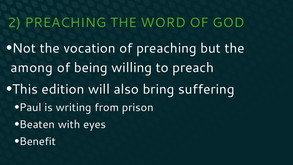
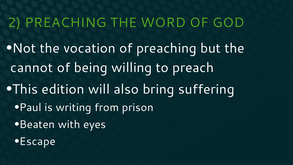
among: among -> cannot
Benefit: Benefit -> Escape
